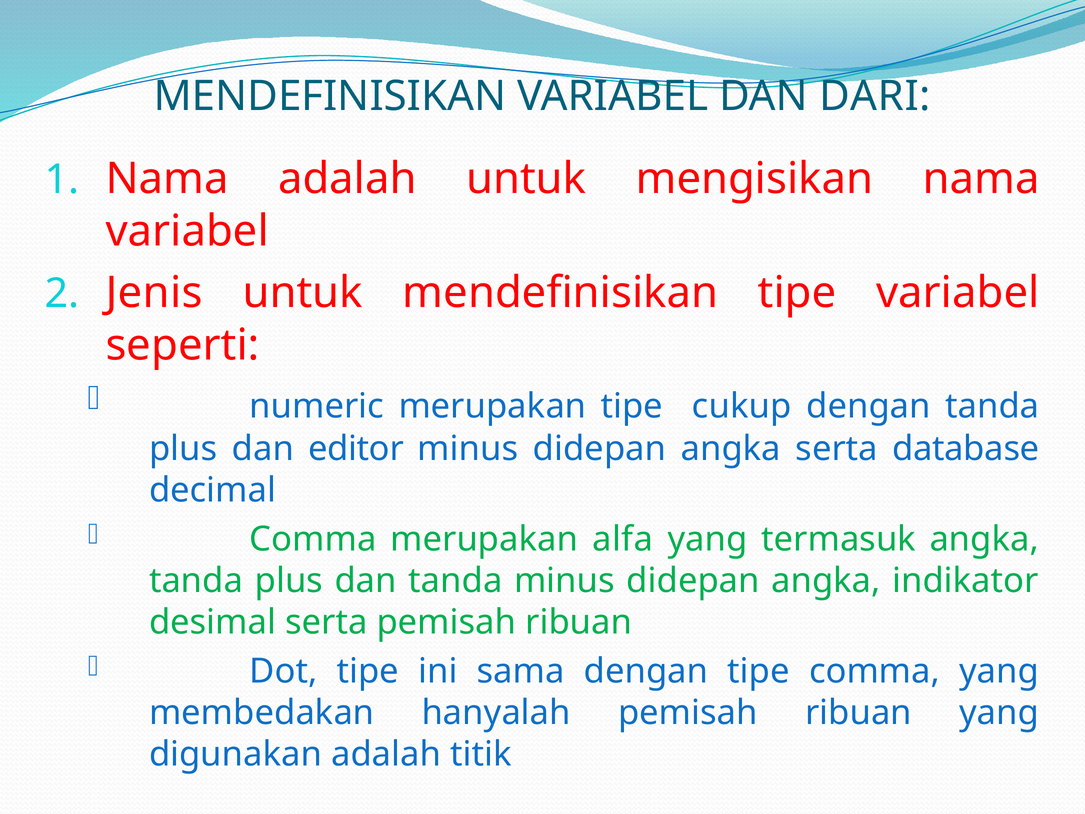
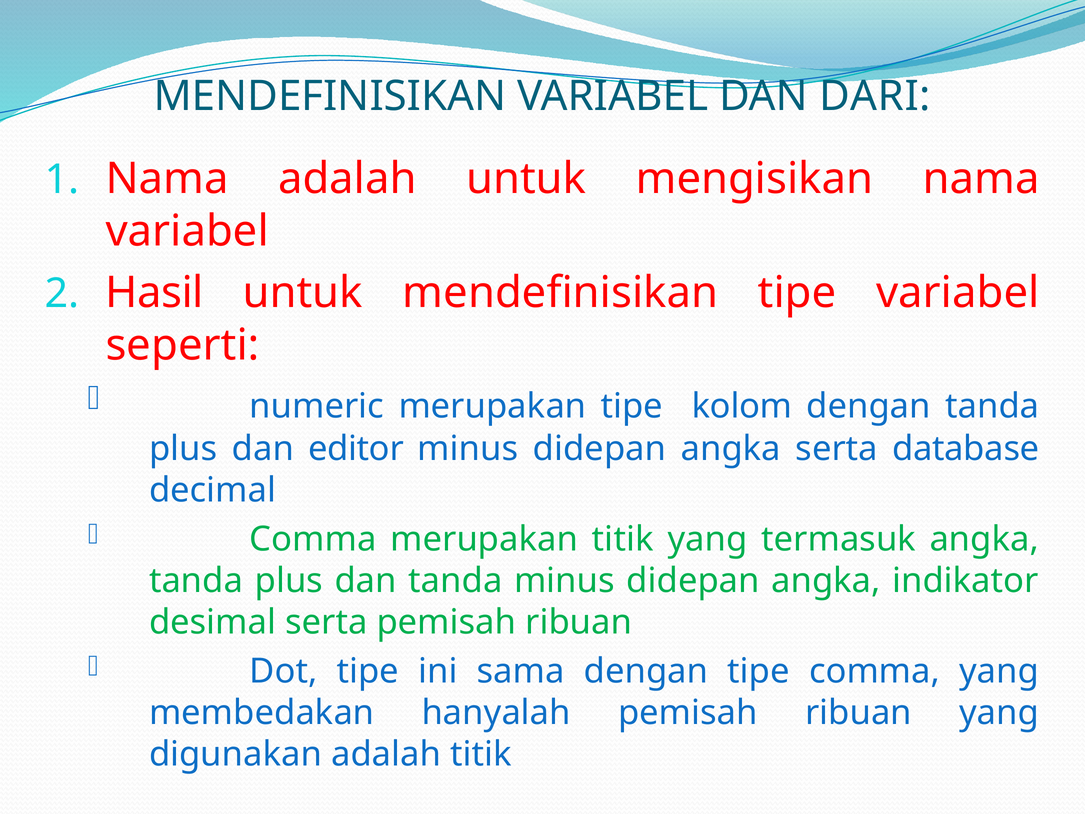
Jenis: Jenis -> Hasil
cukup: cukup -> kolom
merupakan alfa: alfa -> titik
